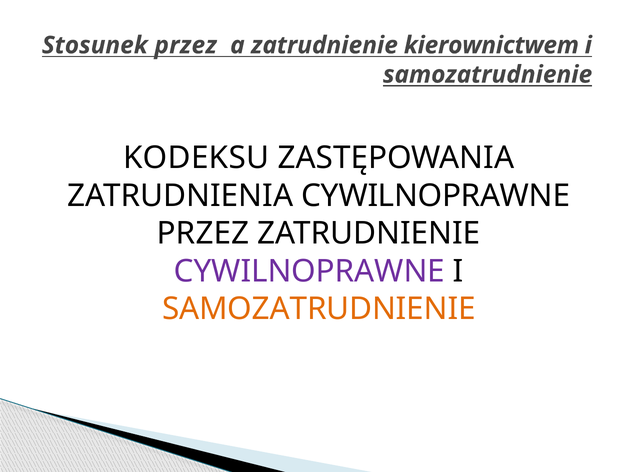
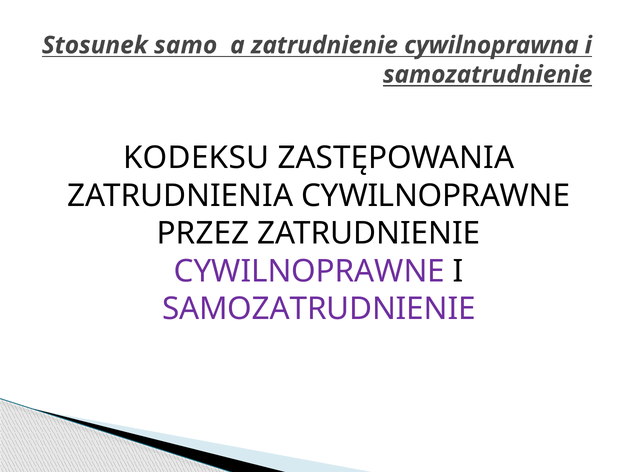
Stosunek przez: przez -> samo
kierownictwem: kierownictwem -> cywilnoprawna
SAMOZATRUDNIENIE at (319, 309) colour: orange -> purple
